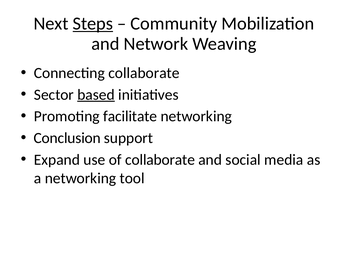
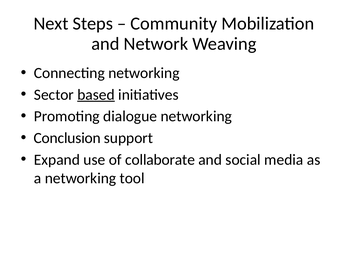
Steps underline: present -> none
Connecting collaborate: collaborate -> networking
facilitate: facilitate -> dialogue
